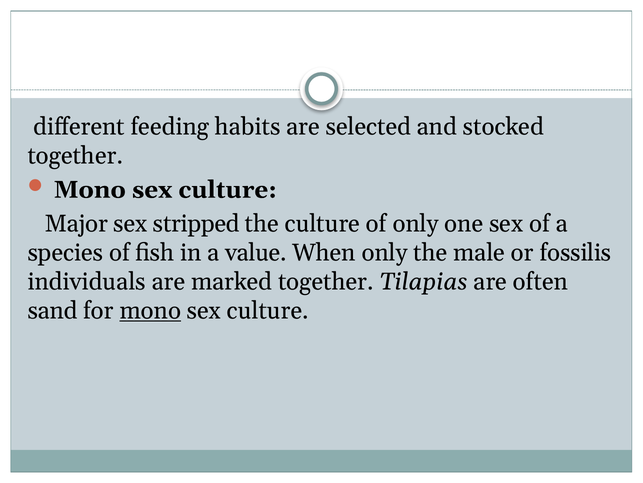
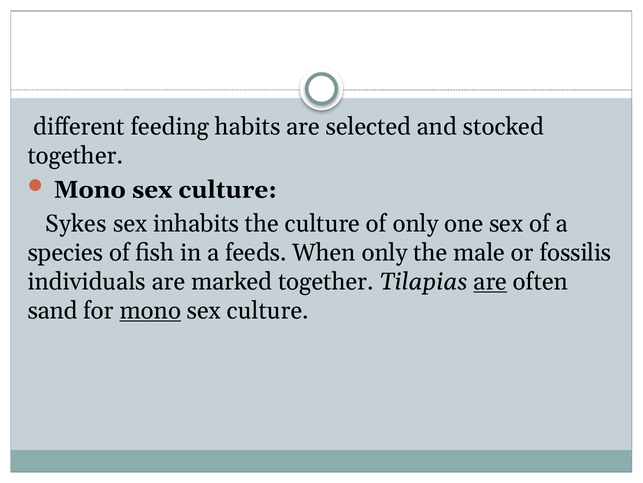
Major: Major -> Sykes
stripped: stripped -> inhabits
value: value -> feeds
are at (490, 281) underline: none -> present
